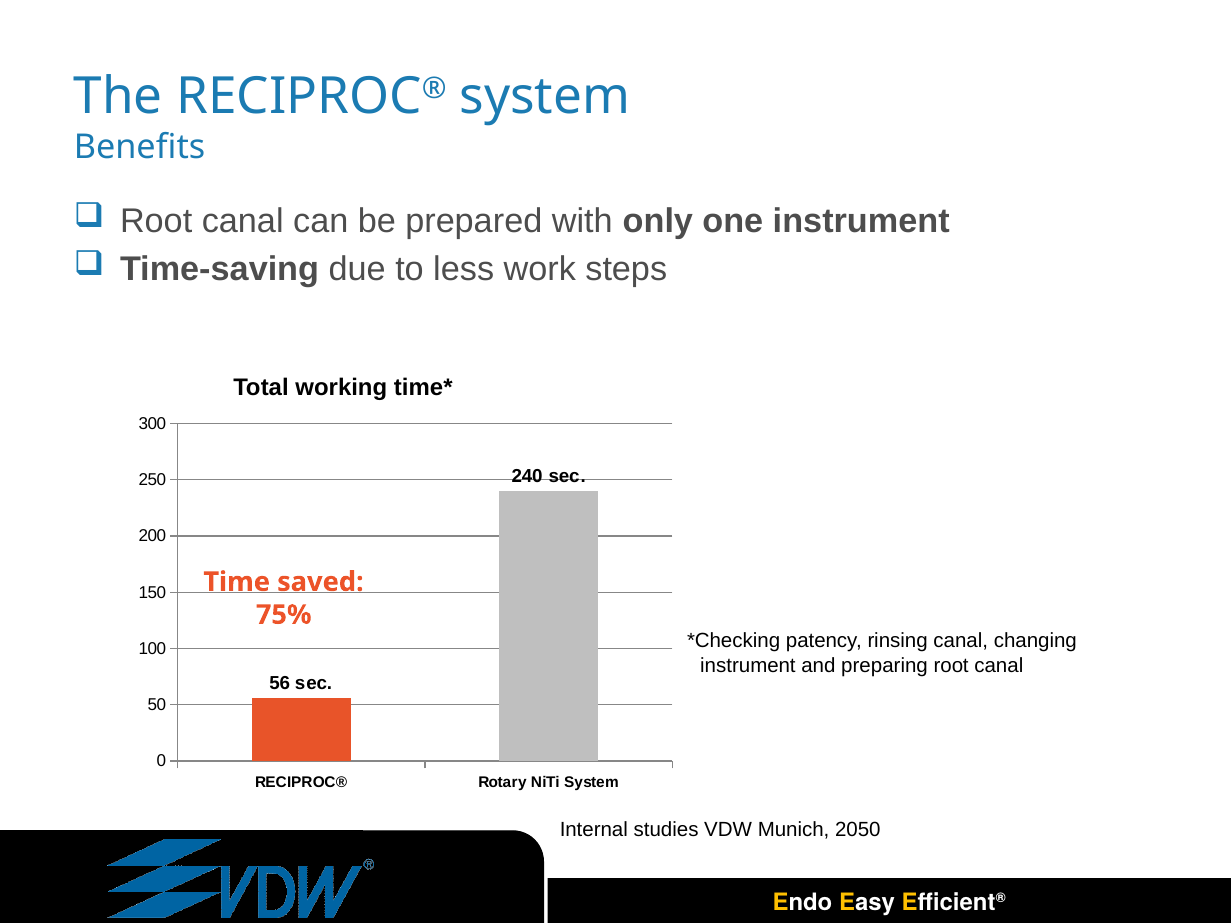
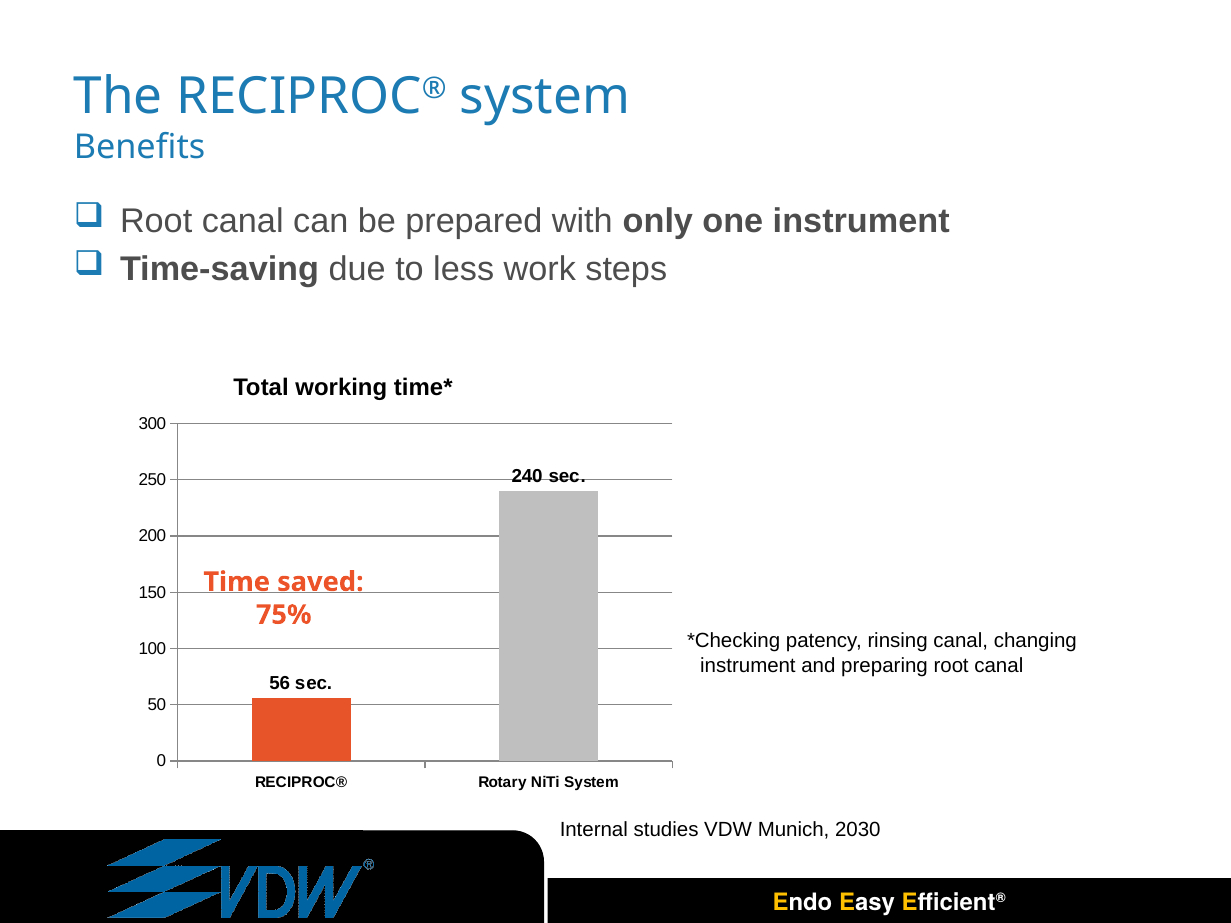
2050: 2050 -> 2030
